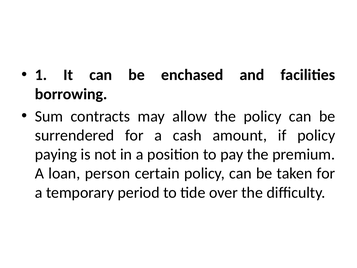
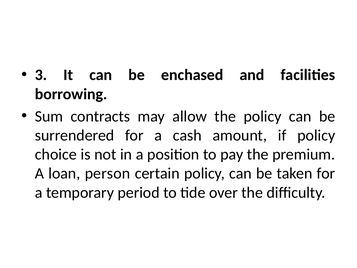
1: 1 -> 3
paying: paying -> choice
